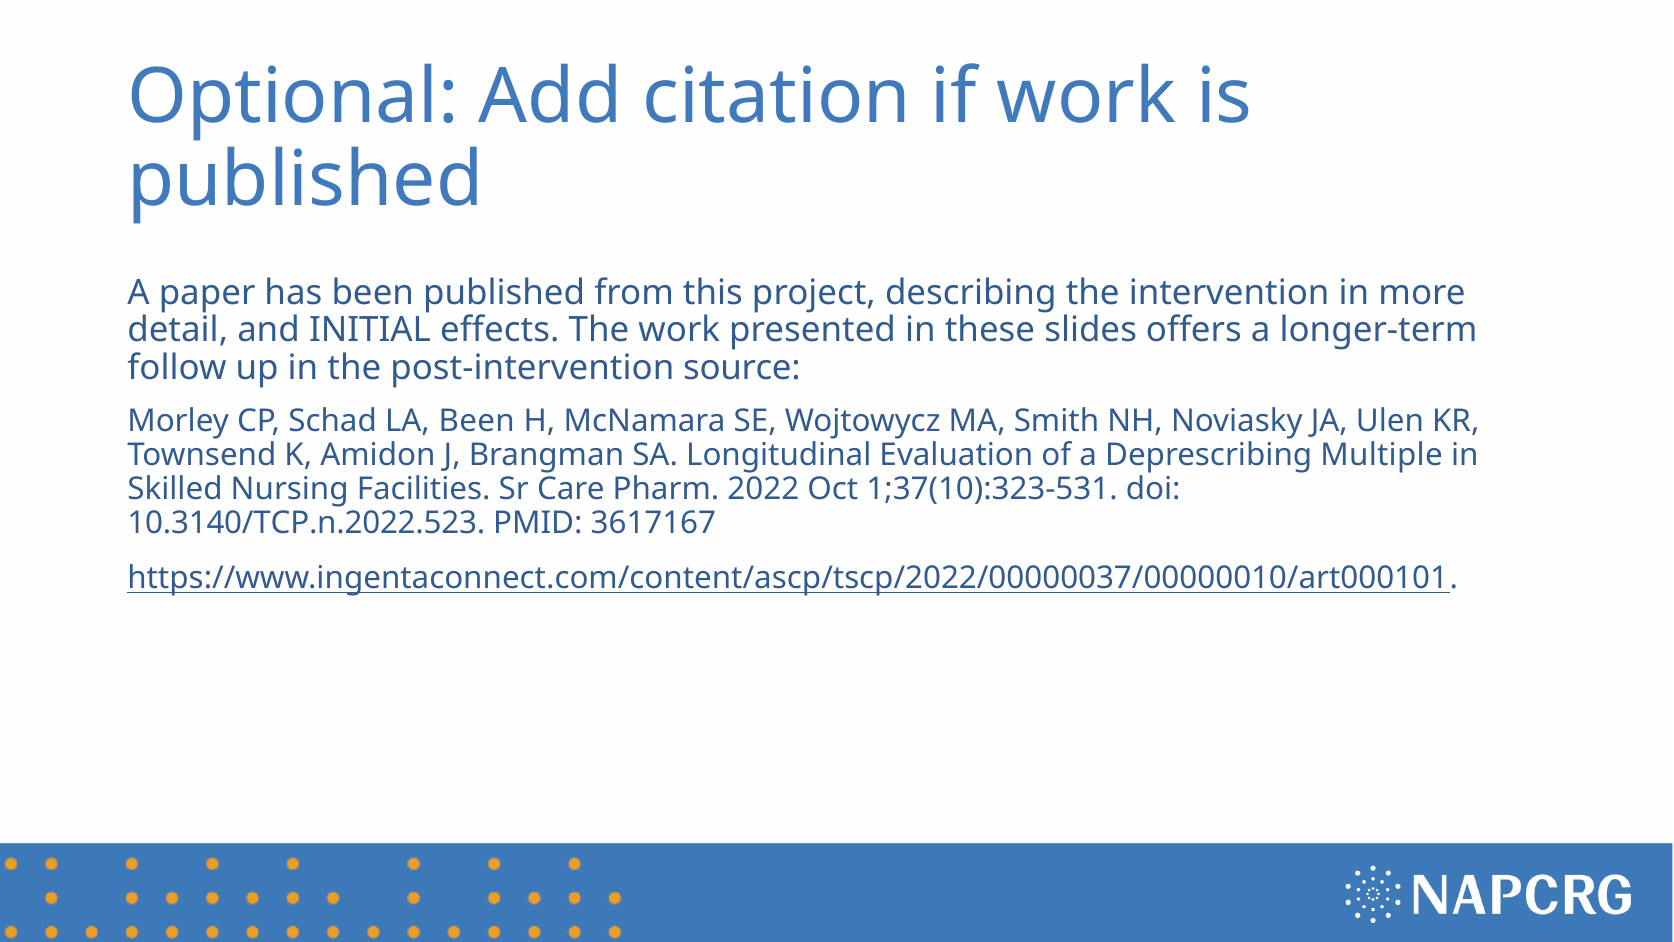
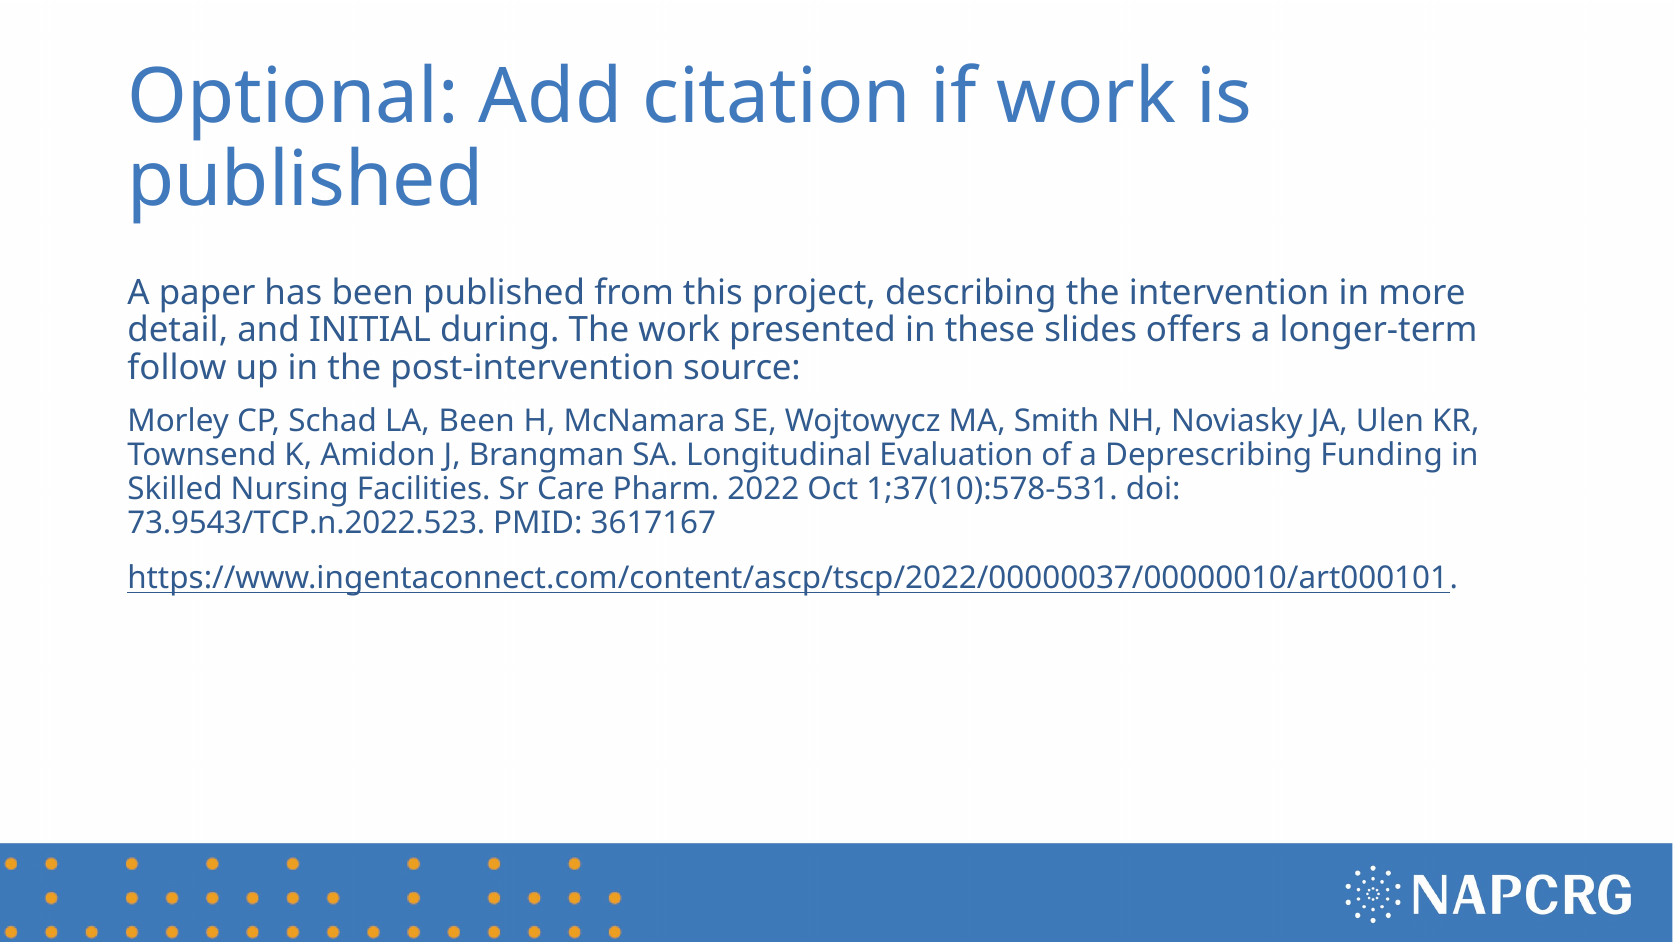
effects: effects -> during
Multiple: Multiple -> Funding
1;37(10):323-531: 1;37(10):323-531 -> 1;37(10):578-531
10.3140/TCP.n.2022.523: 10.3140/TCP.n.2022.523 -> 73.9543/TCP.n.2022.523
